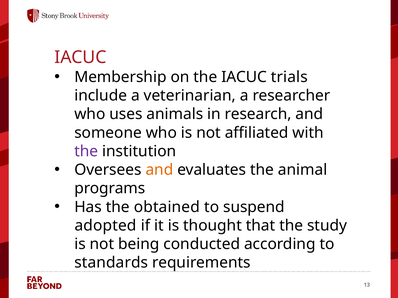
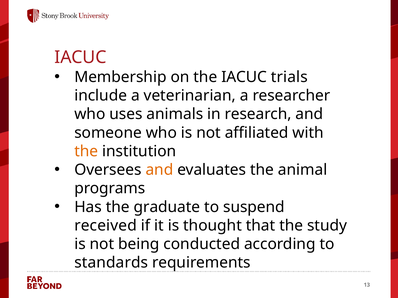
the at (86, 152) colour: purple -> orange
obtained: obtained -> graduate
adopted: adopted -> received
